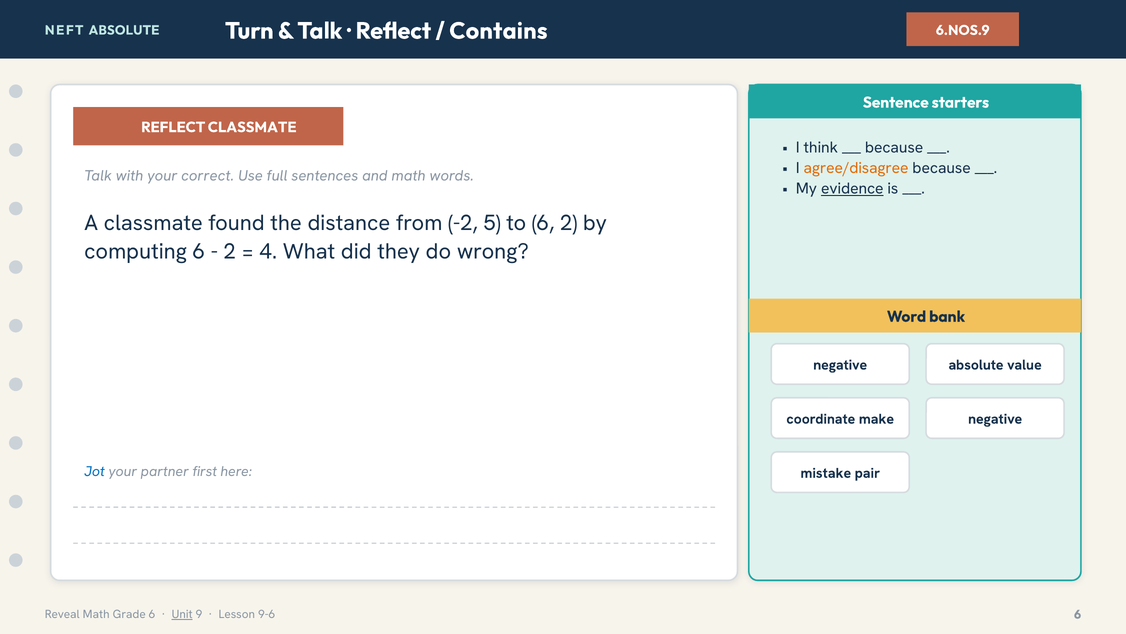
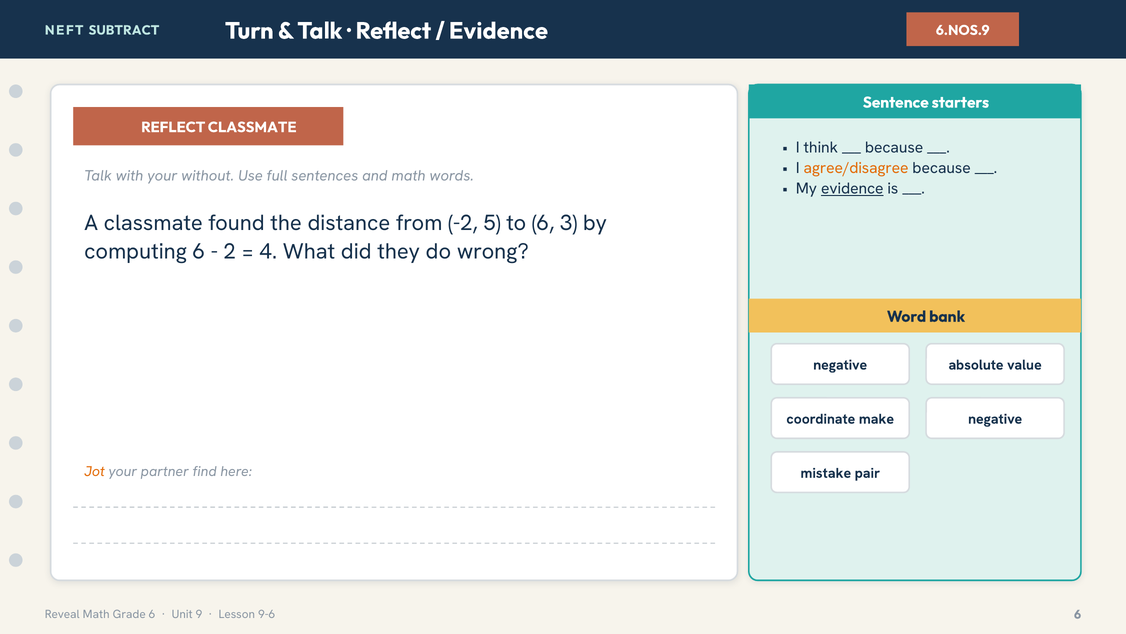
NEFT ABSOLUTE: ABSOLUTE -> SUBTRACT
Contains at (498, 31): Contains -> Evidence
correct: correct -> without
6 2: 2 -> 3
Jot colour: blue -> orange
first: first -> find
Unit underline: present -> none
